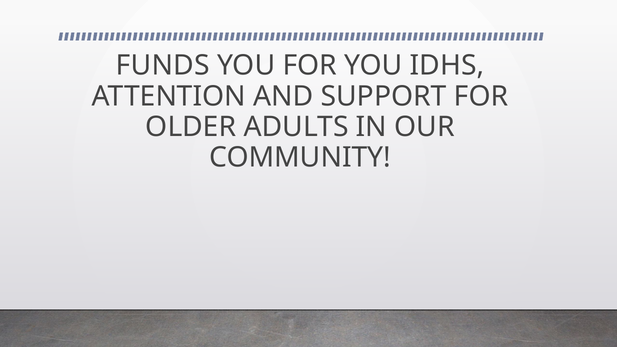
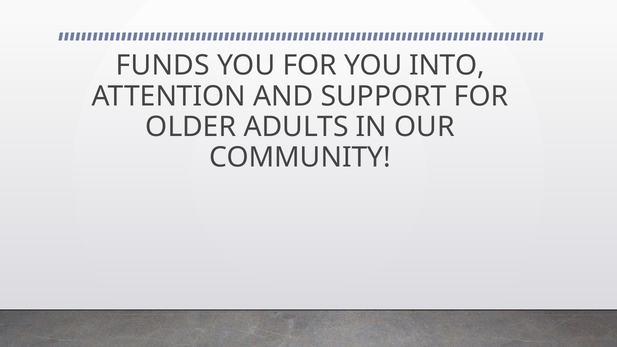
IDHS: IDHS -> INTO
